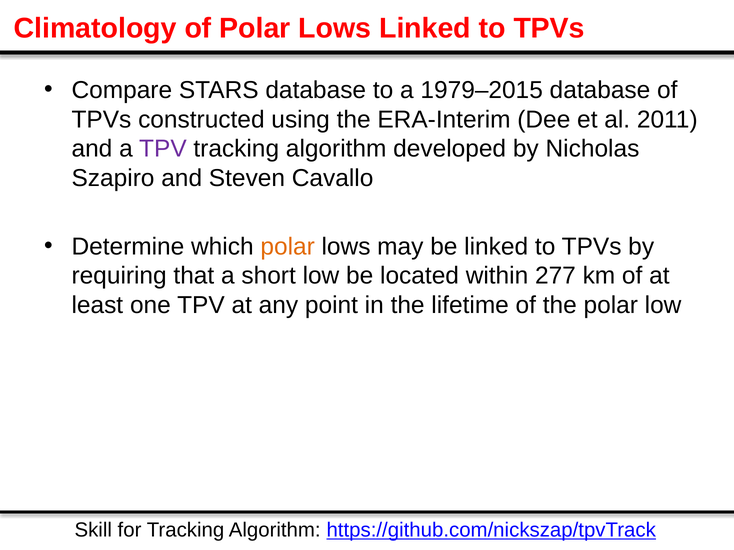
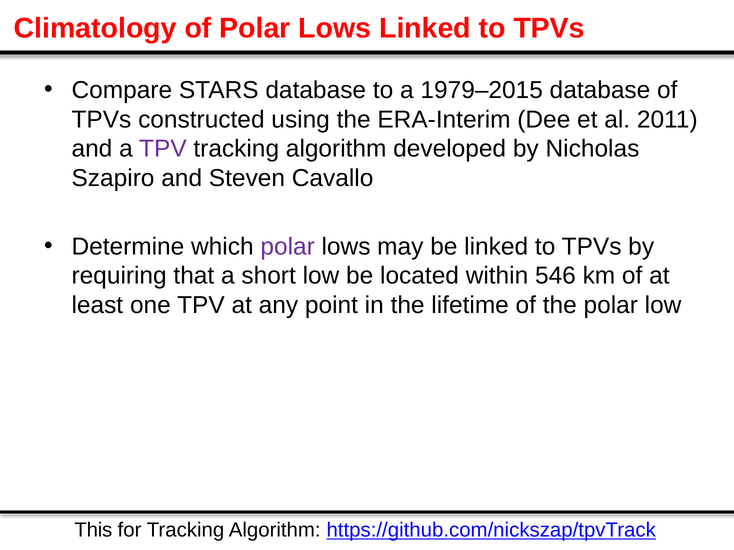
polar at (288, 247) colour: orange -> purple
277: 277 -> 546
Skill: Skill -> This
